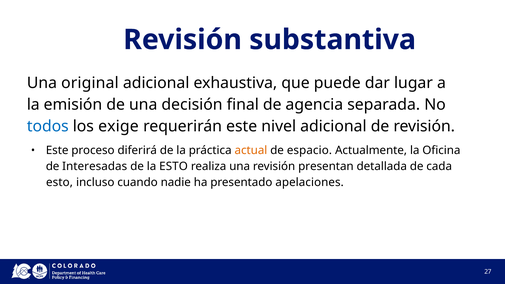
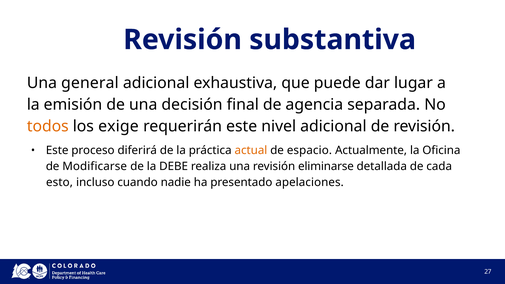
original: original -> general
todos colour: blue -> orange
Interesadas: Interesadas -> Modificarse
la ESTO: ESTO -> DEBE
presentan: presentan -> eliminarse
